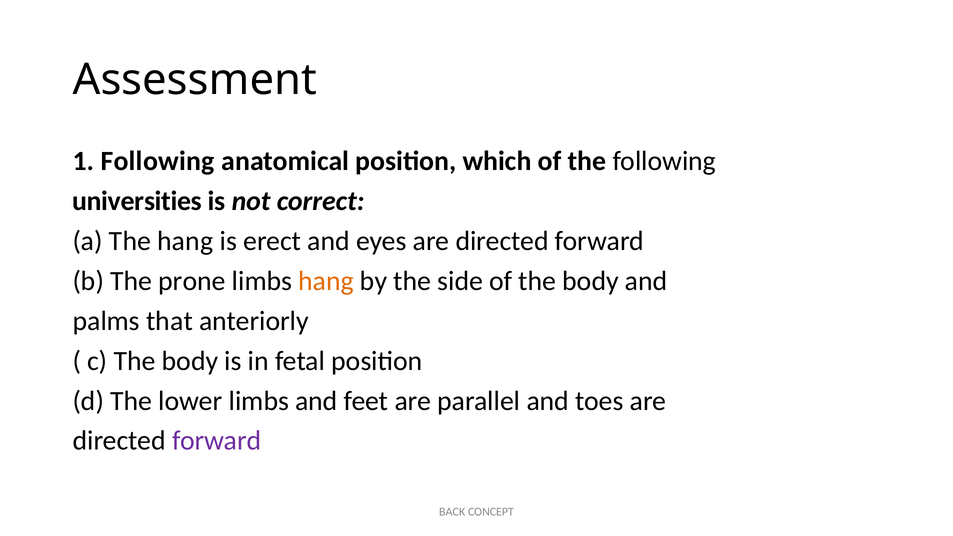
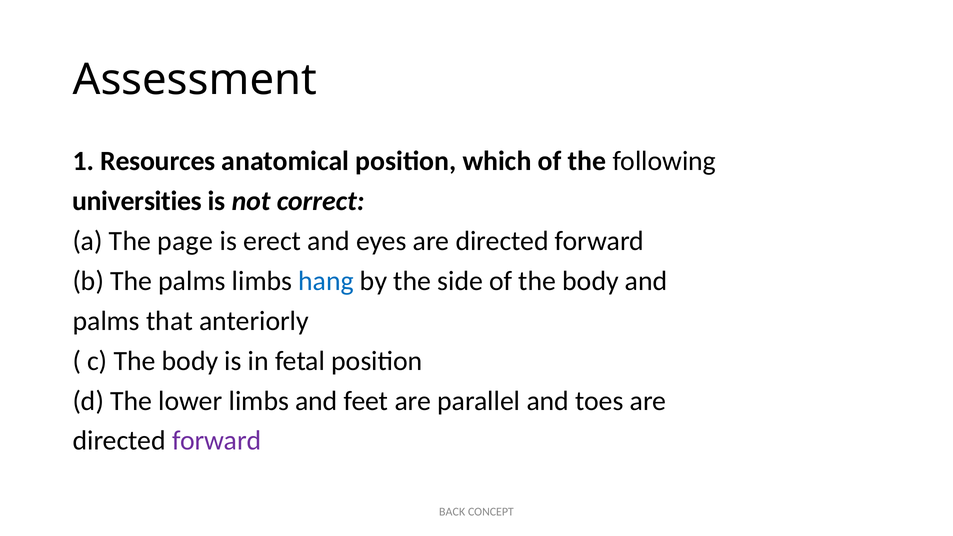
1 Following: Following -> Resources
The hang: hang -> page
The prone: prone -> palms
hang at (326, 281) colour: orange -> blue
